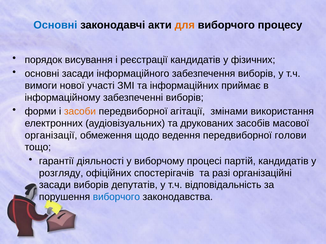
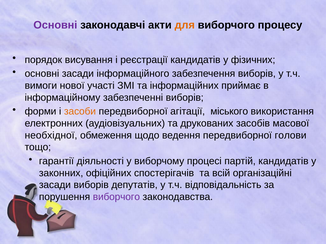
Основні at (55, 25) colour: blue -> purple
змінами: змінами -> міського
організації: організації -> необхідної
розгляду: розгляду -> законних
разі: разі -> всій
виборчого at (116, 197) colour: blue -> purple
